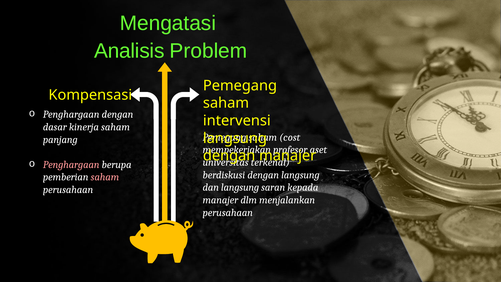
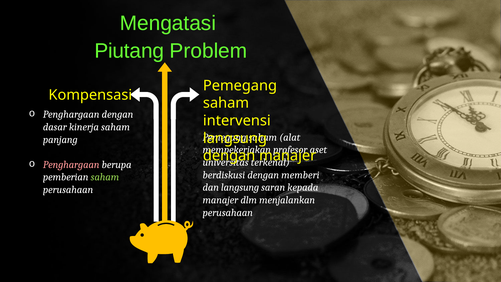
Analisis: Analisis -> Piutang
cost: cost -> alat
dengan langsung: langsung -> memberi
saham at (105, 177) colour: pink -> light green
